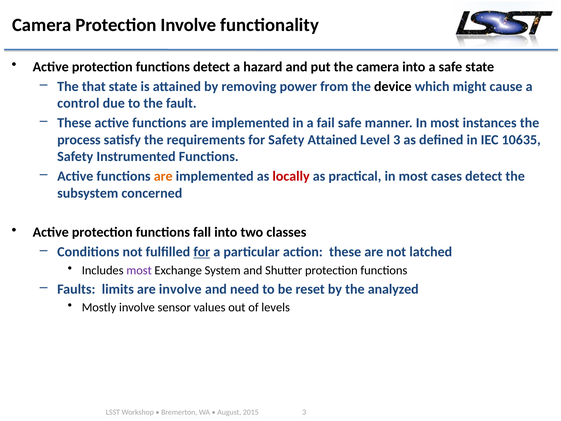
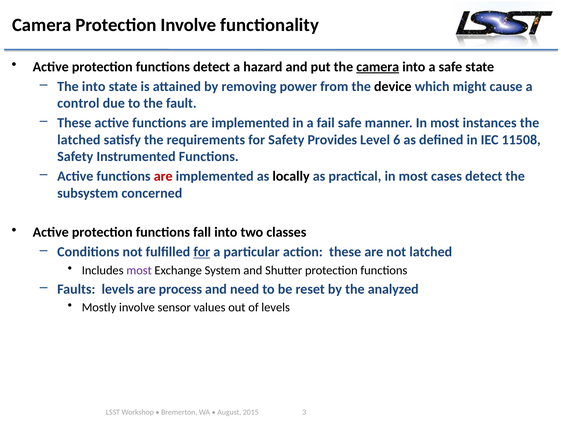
camera at (378, 67) underline: none -> present
The that: that -> into
process at (79, 140): process -> latched
Safety Attained: Attained -> Provides
Level 3: 3 -> 6
10635: 10635 -> 11508
are at (163, 176) colour: orange -> red
locally colour: red -> black
Faults limits: limits -> levels
are involve: involve -> process
